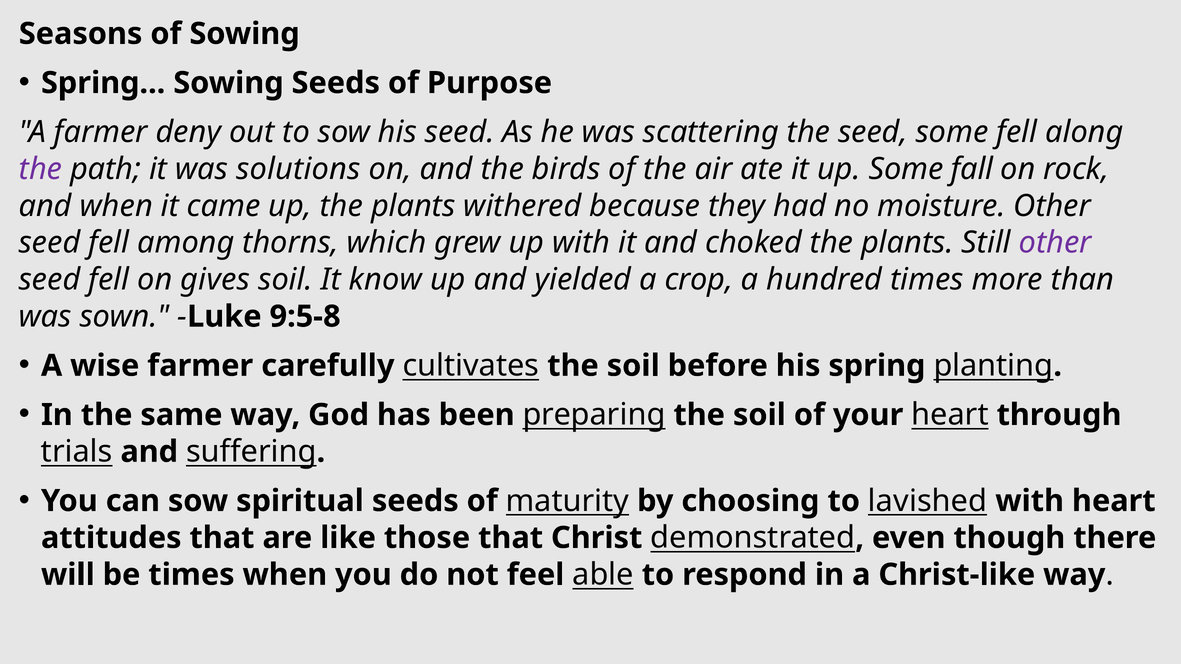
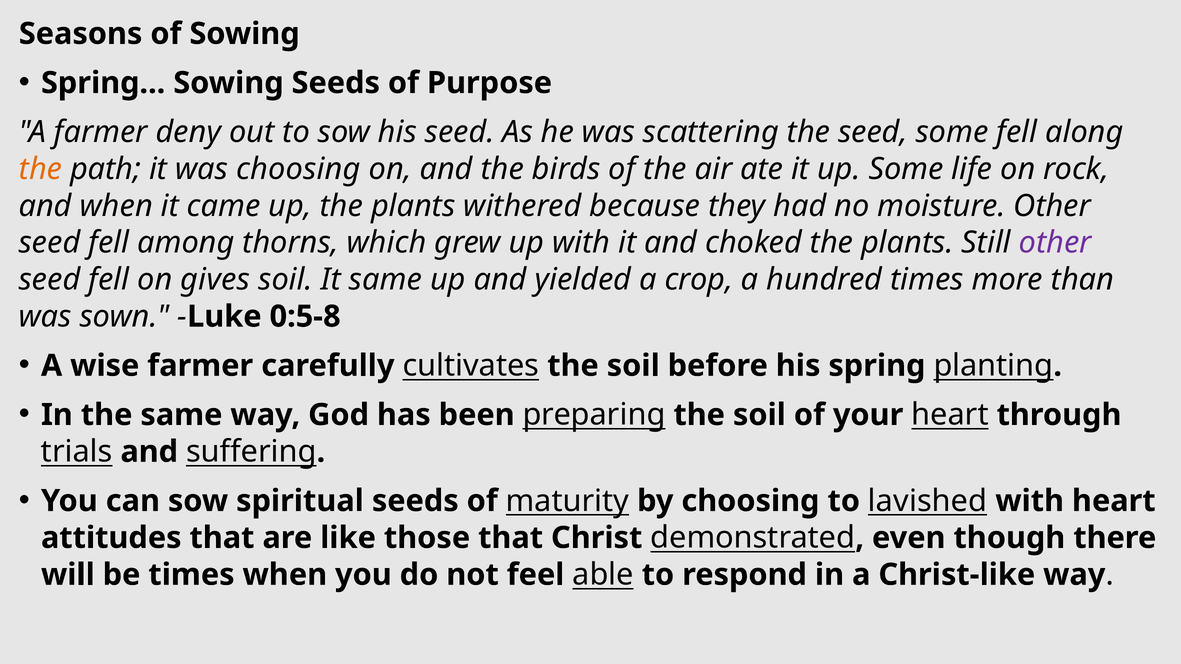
the at (40, 169) colour: purple -> orange
was solutions: solutions -> choosing
fall: fall -> life
It know: know -> same
9:5-8: 9:5-8 -> 0:5-8
